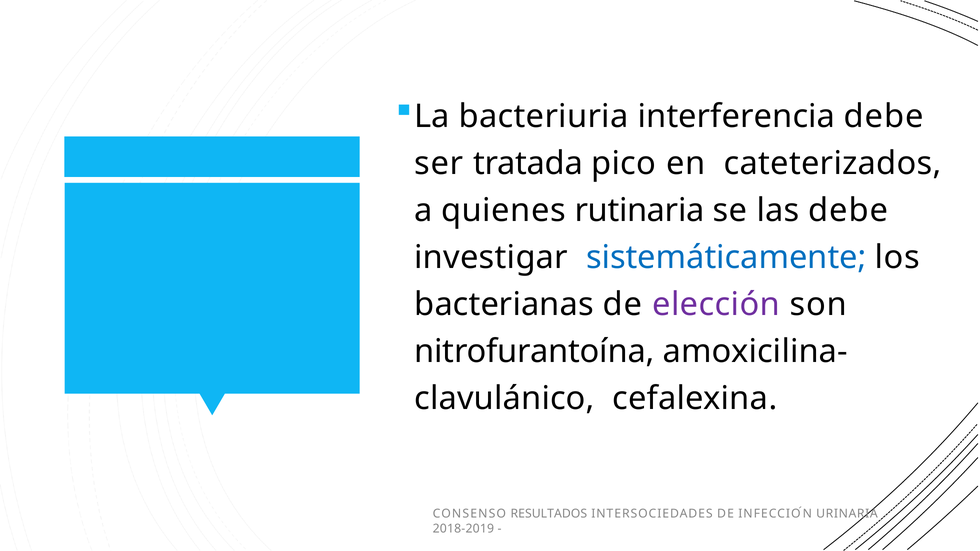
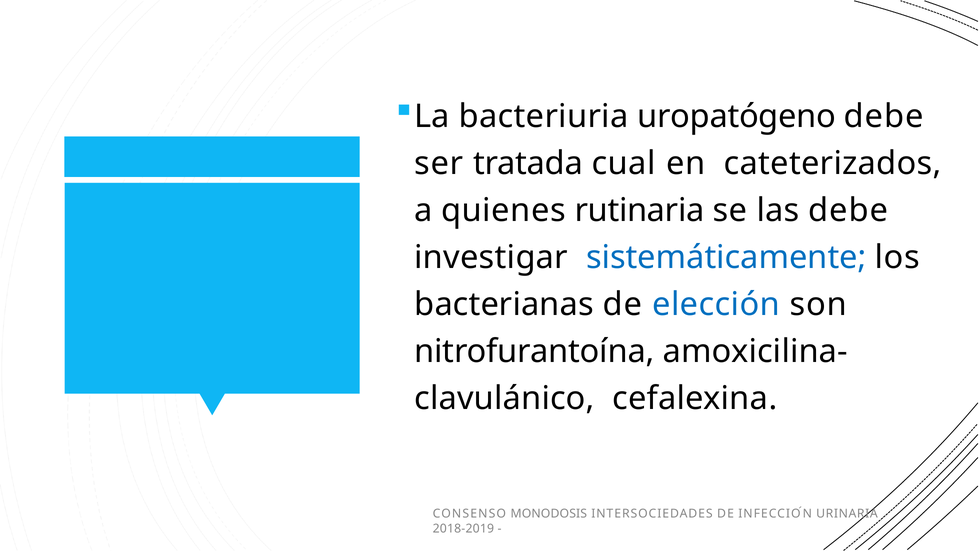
interferencia: interferencia -> uropatógeno
pico: pico -> cual
elección colour: purple -> blue
RESULTADOS: RESULTADOS -> MONODOSIS
